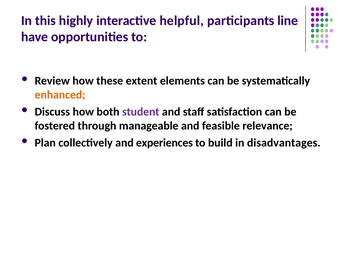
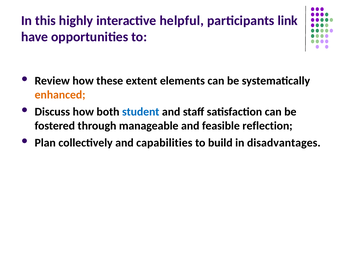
line: line -> link
student colour: purple -> blue
relevance: relevance -> reflection
experiences: experiences -> capabilities
